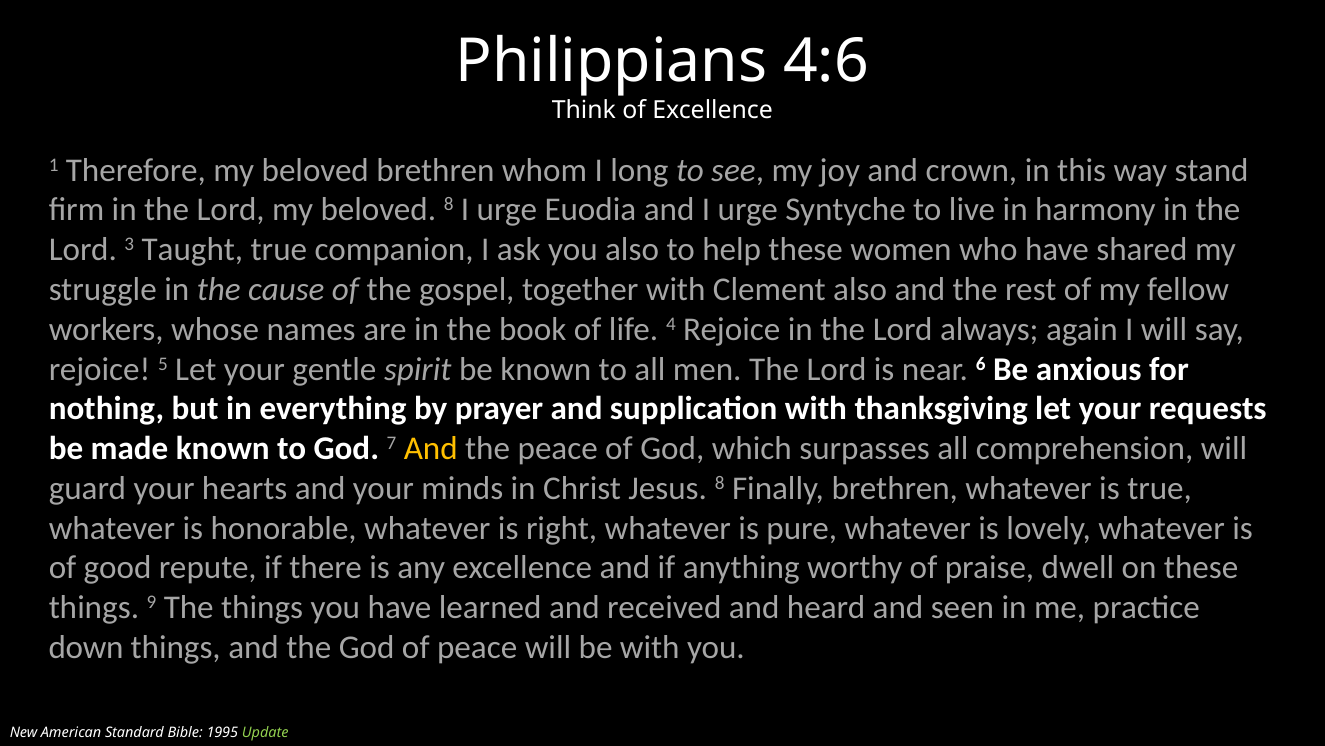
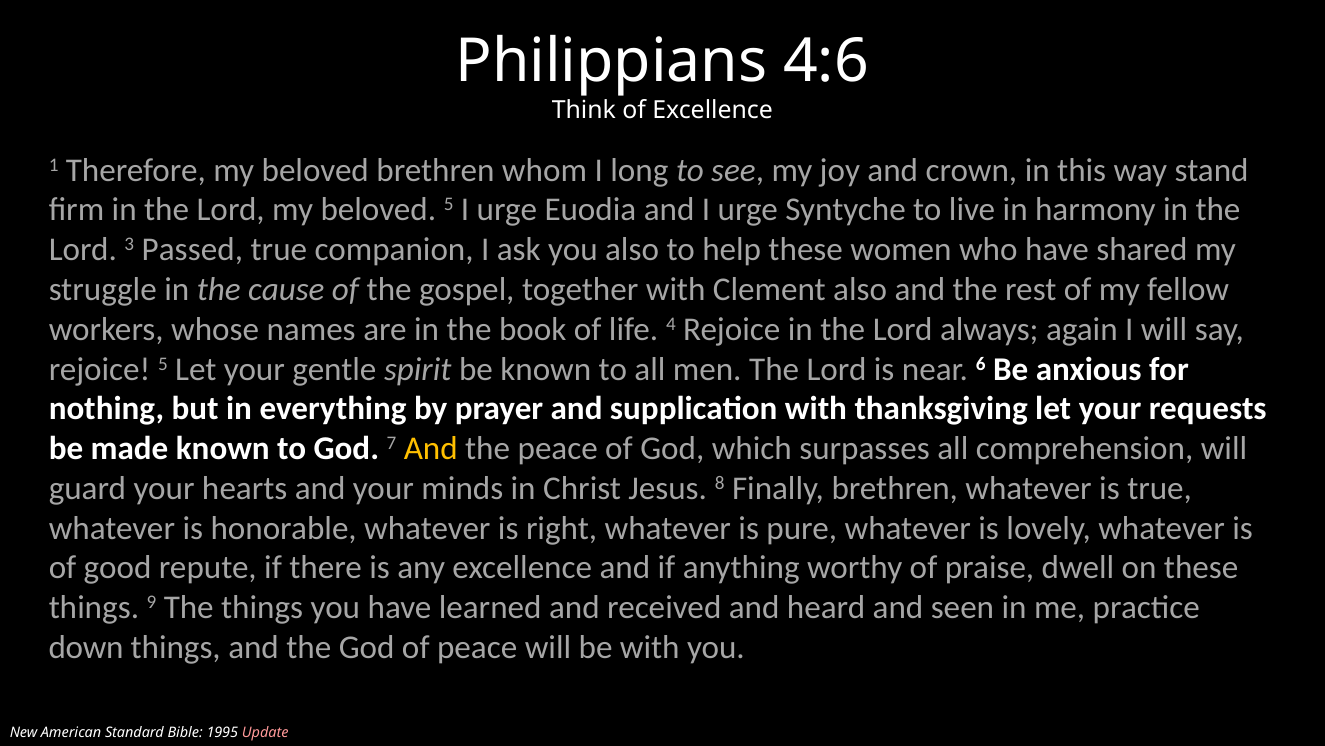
beloved 8: 8 -> 5
Taught: Taught -> Passed
Update colour: light green -> pink
